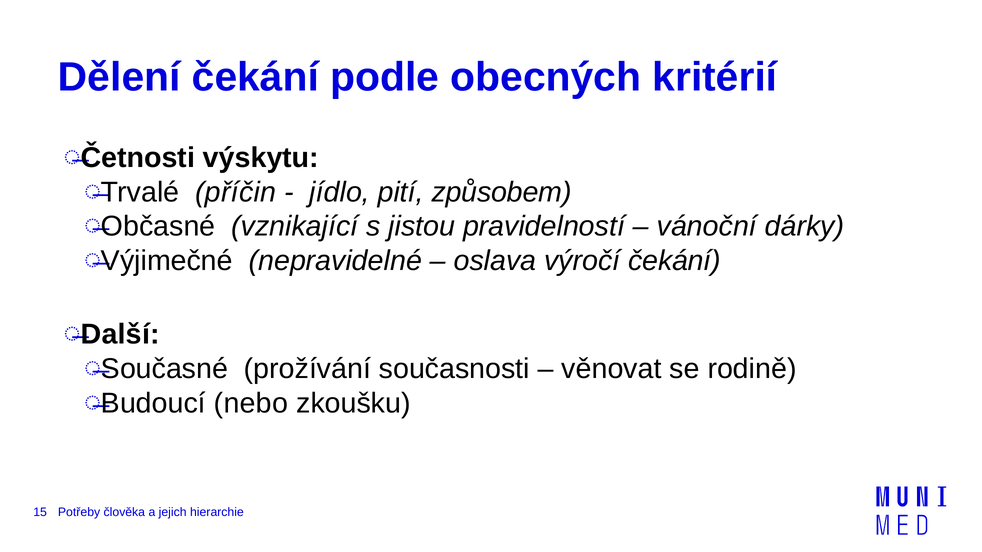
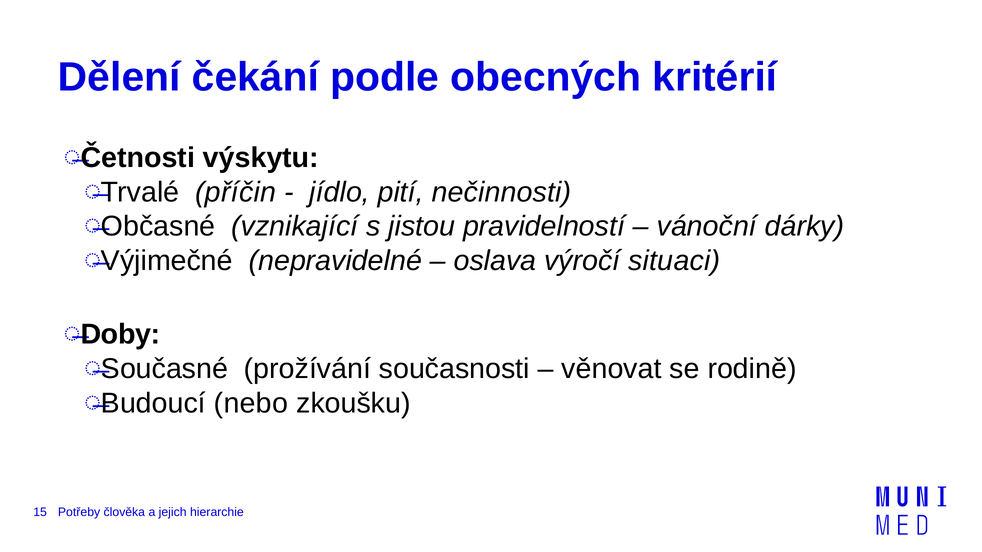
způsobem: způsobem -> nečinnosti
výročí čekání: čekání -> situaci
Další: Další -> Doby
